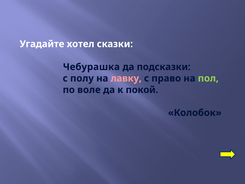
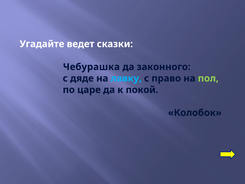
хотел: хотел -> ведет
подсказки: подсказки -> законного
полу: полу -> дяде
лавку colour: pink -> light blue
воле: воле -> царе
